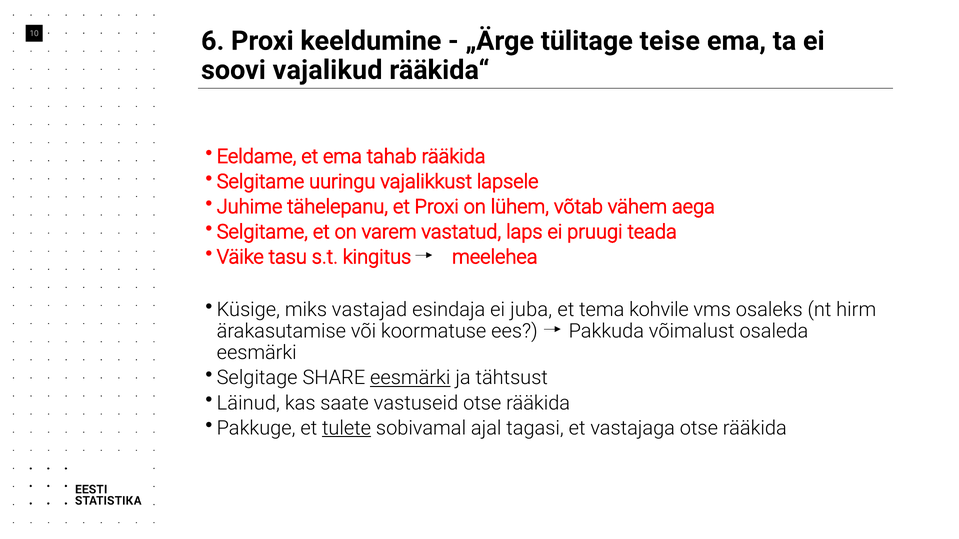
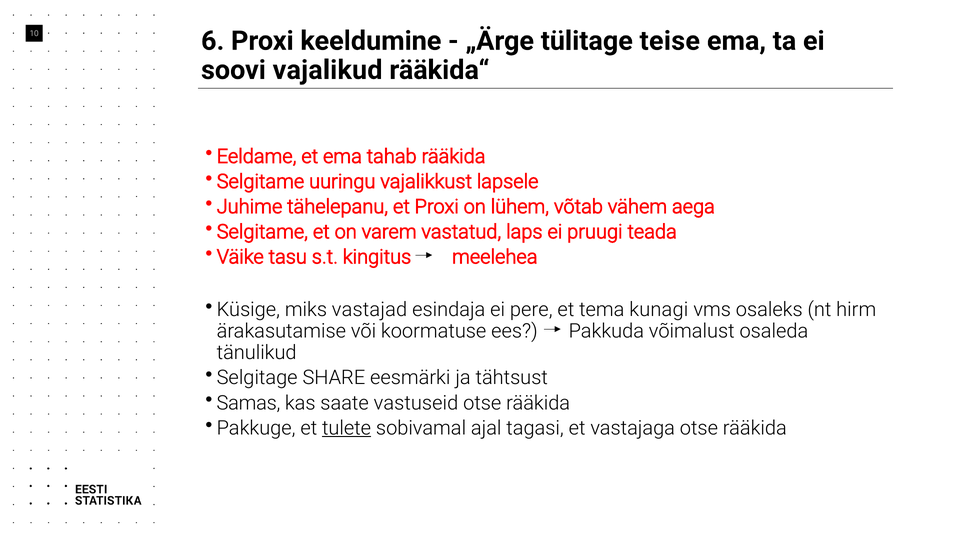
juba: juba -> pere
kohvile: kohvile -> kunagi
eesmärki at (257, 353): eesmärki -> tänulikud
eesmärki at (410, 378) underline: present -> none
Läinud: Läinud -> Samas
